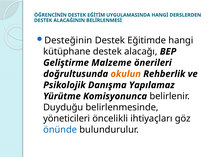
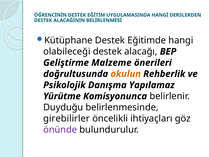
Desteğinin: Desteğinin -> Kütüphane
kütüphane: kütüphane -> olabileceği
yöneticileri: yöneticileri -> girebilirler
önünde colour: blue -> purple
